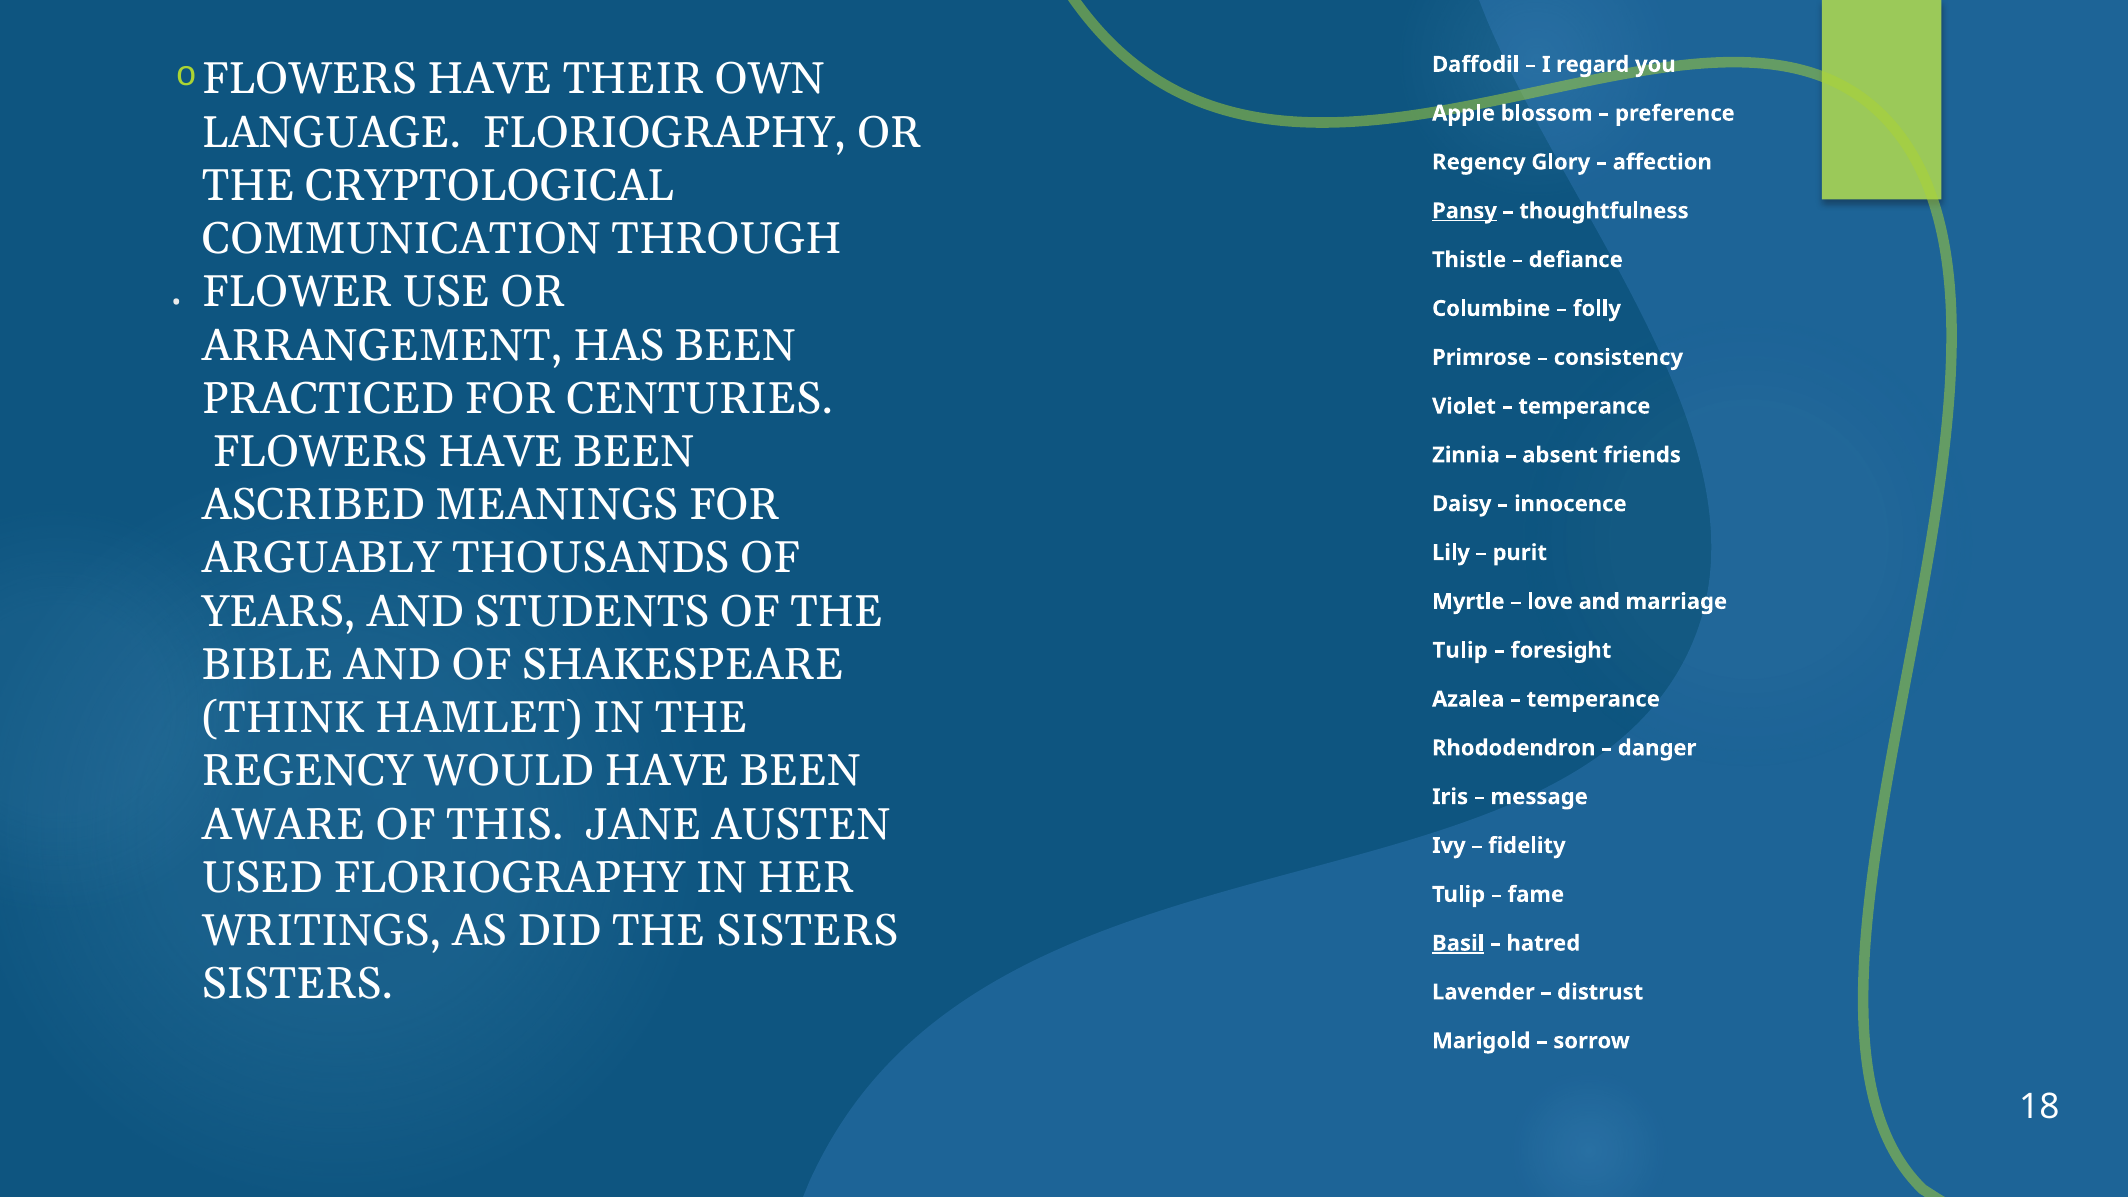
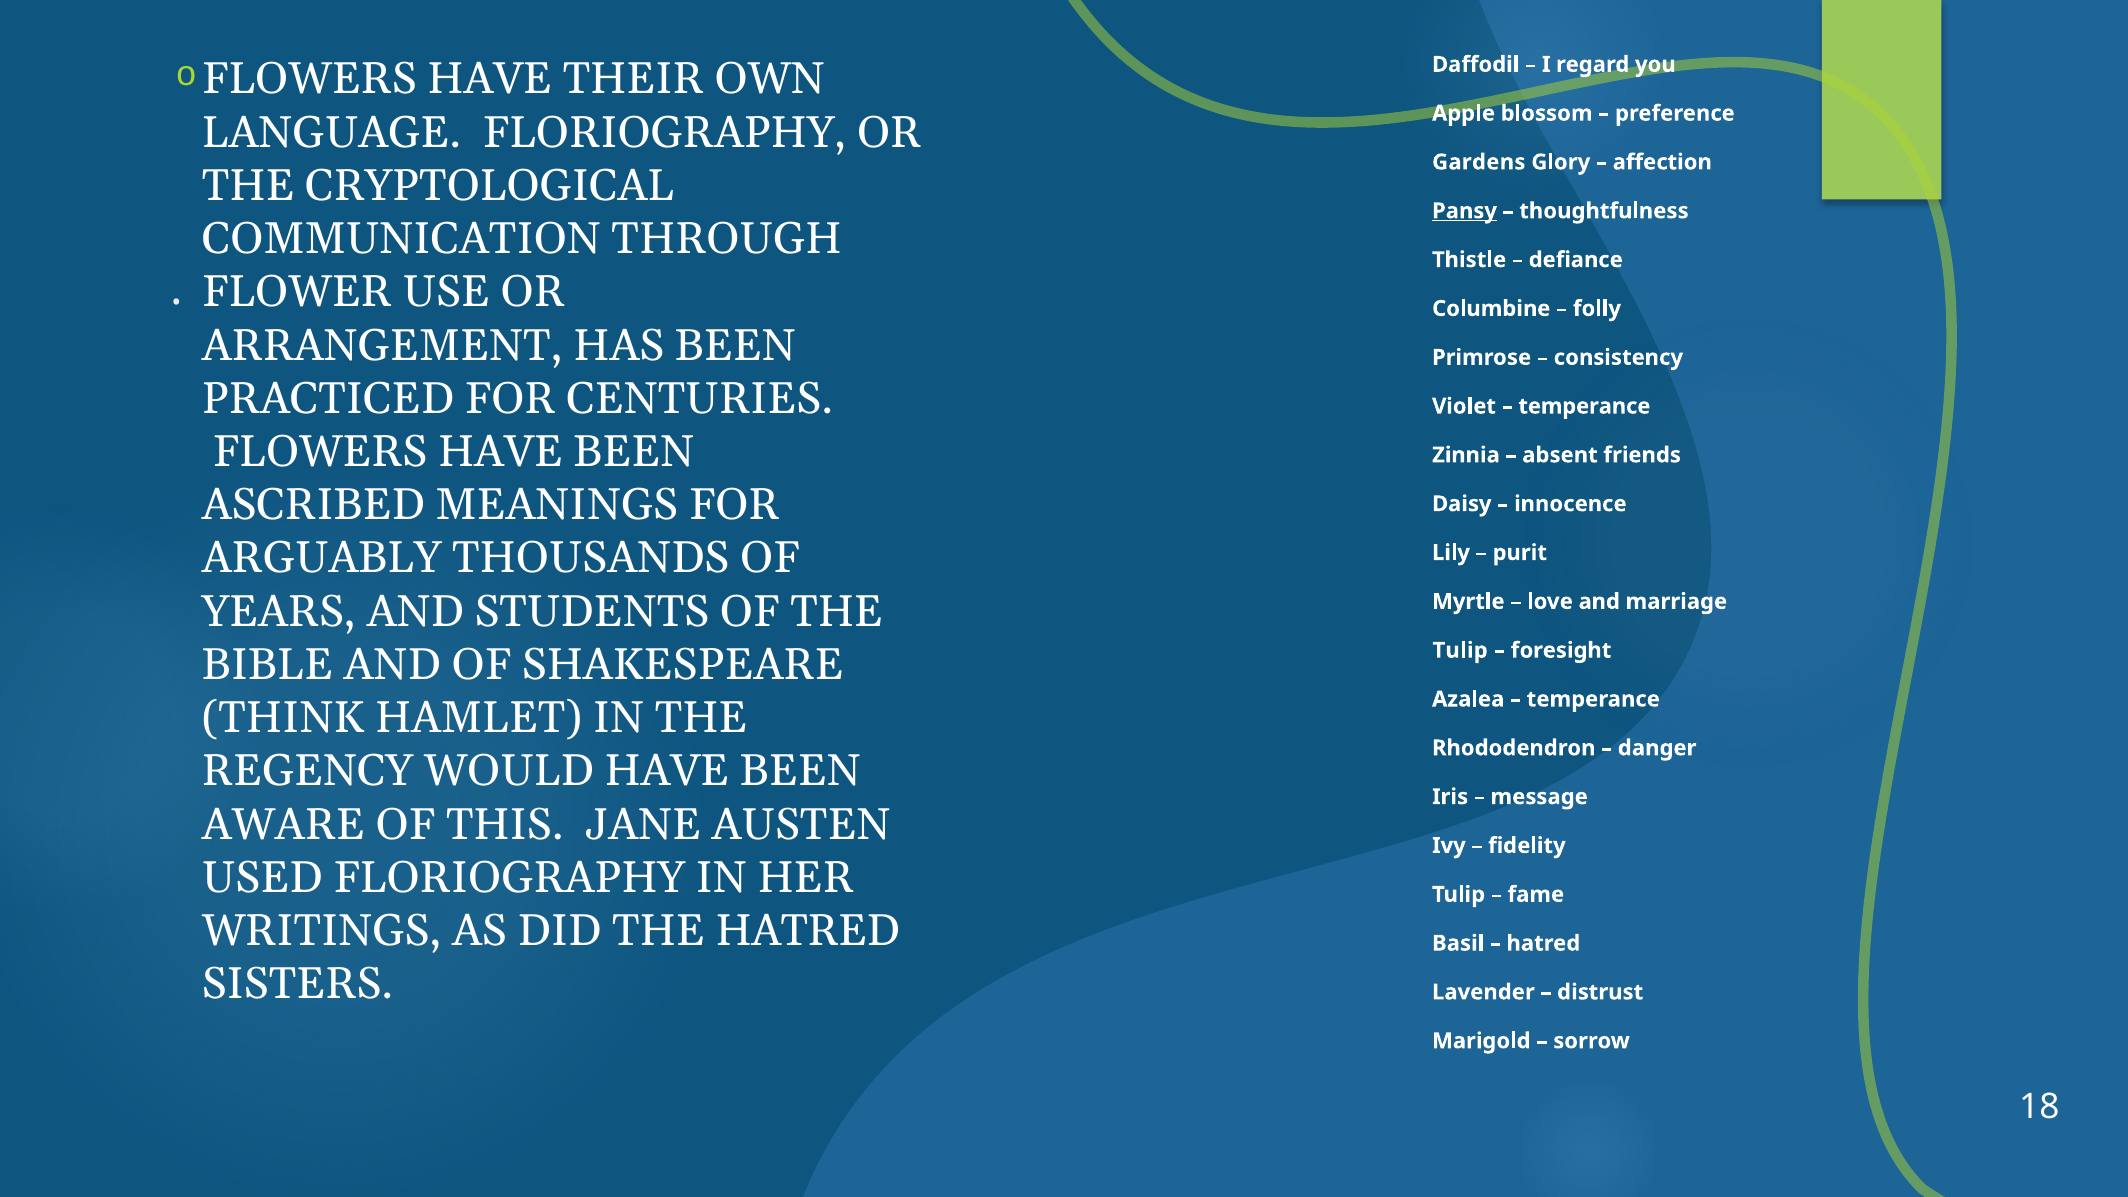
Regency at (1479, 162): Regency -> Gardens
THE SISTERS: SISTERS -> HATRED
Basil underline: present -> none
